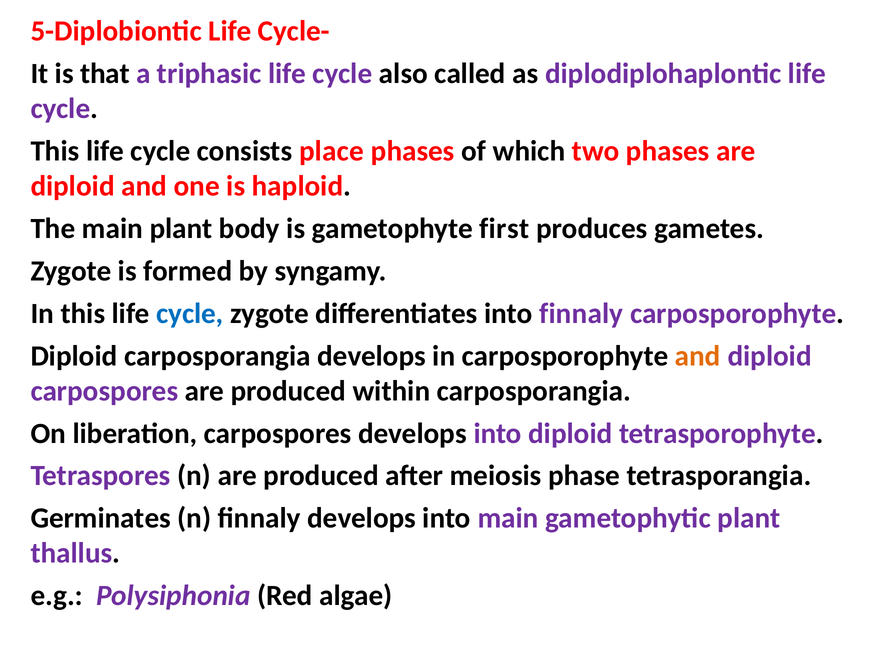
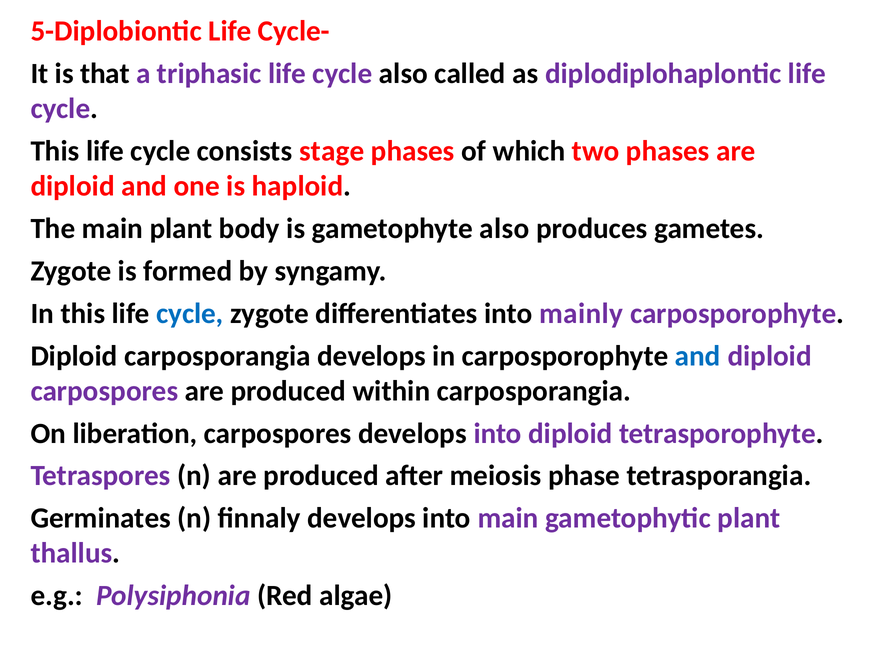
place: place -> stage
gametophyte first: first -> also
into finnaly: finnaly -> mainly
and at (698, 356) colour: orange -> blue
